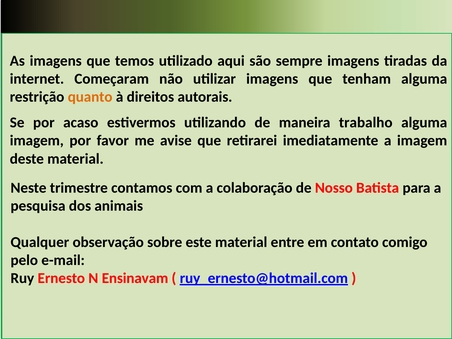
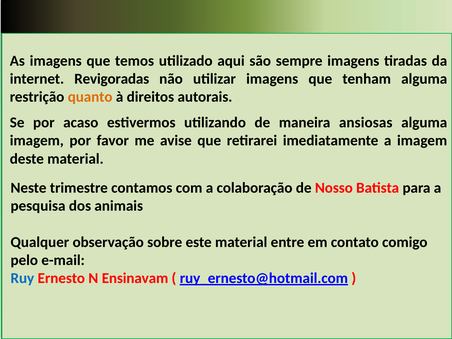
Começaram: Começaram -> Revigoradas
trabalho: trabalho -> ansiosas
Ruy colour: black -> blue
